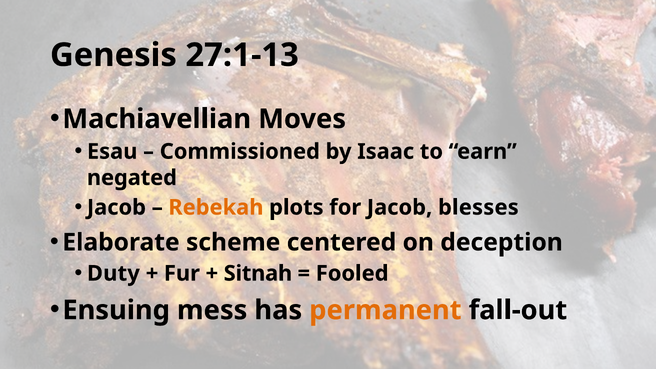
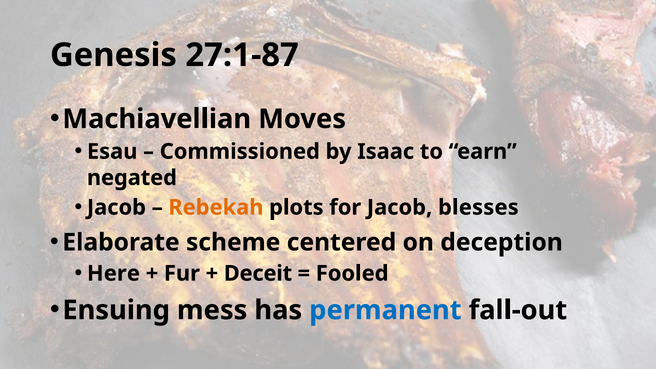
27:1-13: 27:1-13 -> 27:1-87
Duty: Duty -> Here
Sitnah: Sitnah -> Deceit
permanent colour: orange -> blue
